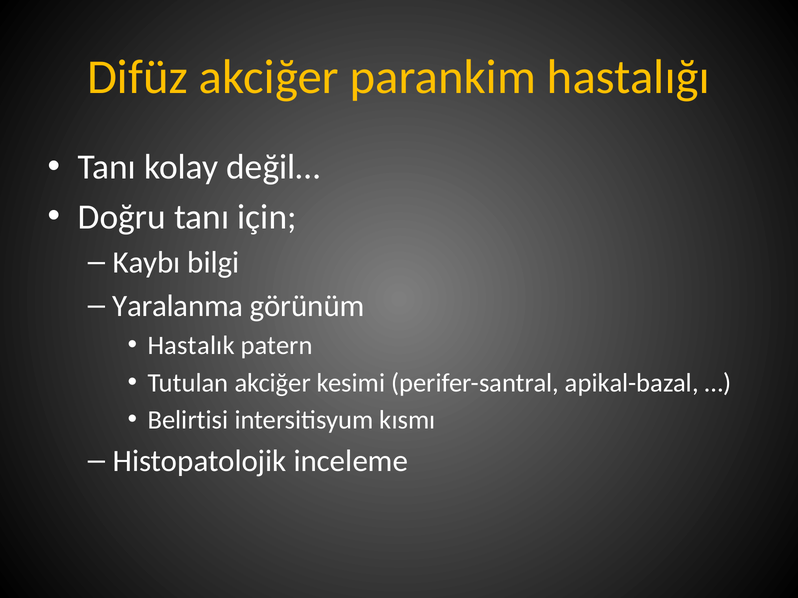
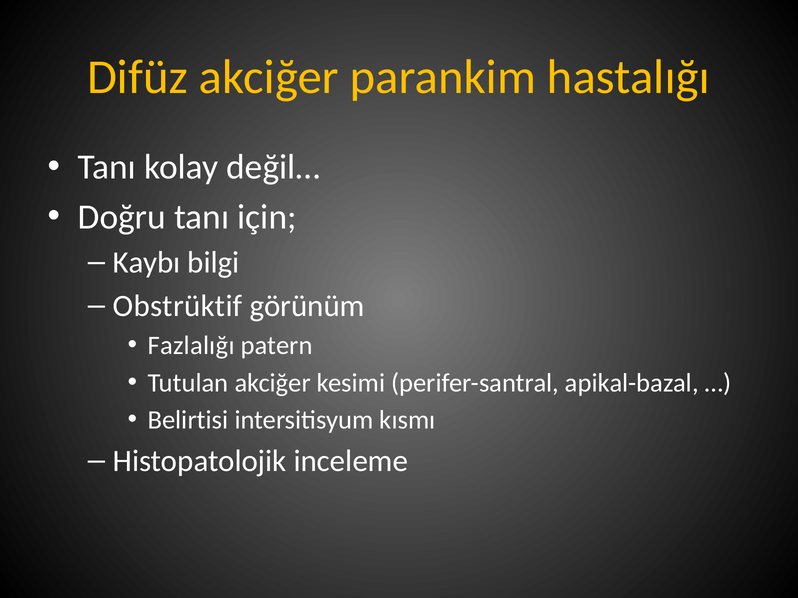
Yaralanma: Yaralanma -> Obstrüktif
Hastalık: Hastalık -> Fazlalığı
